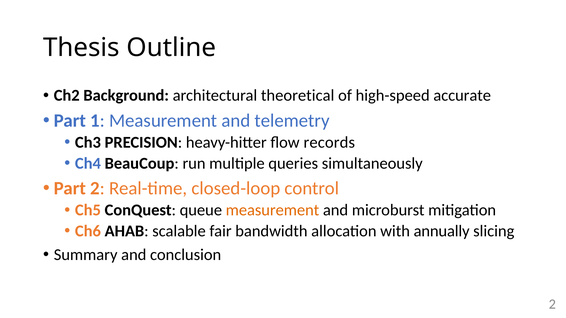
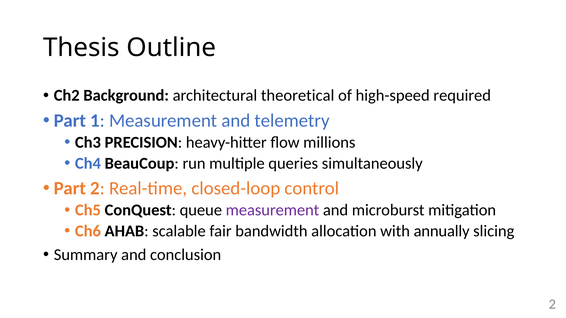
accurate: accurate -> required
records: records -> millions
measurement at (272, 210) colour: orange -> purple
